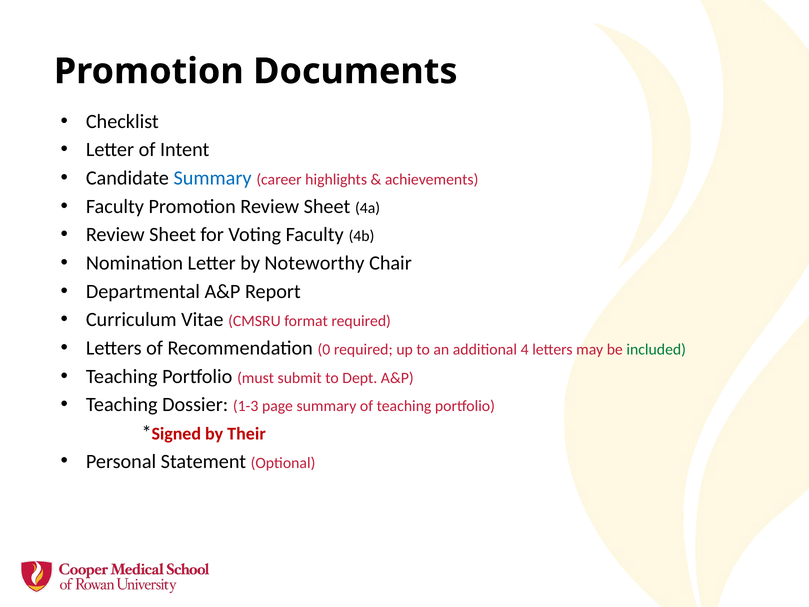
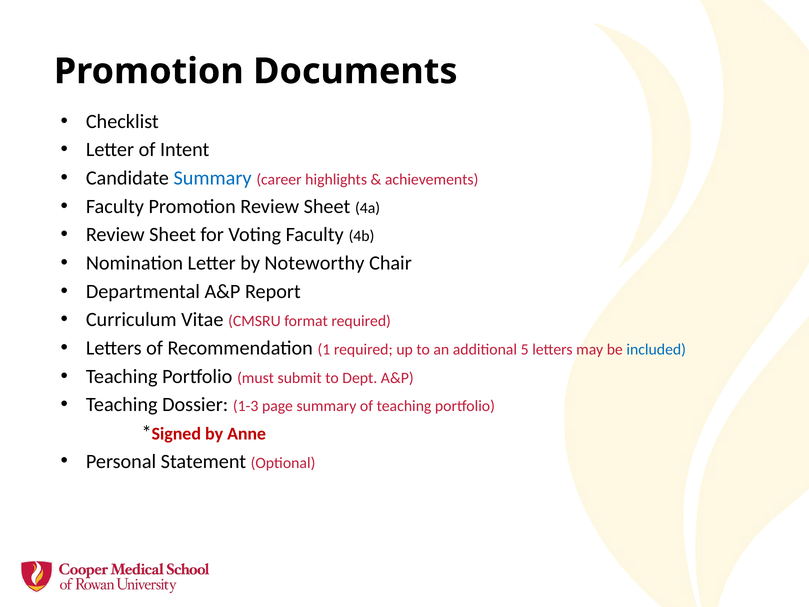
0: 0 -> 1
4: 4 -> 5
included colour: green -> blue
Their: Their -> Anne
